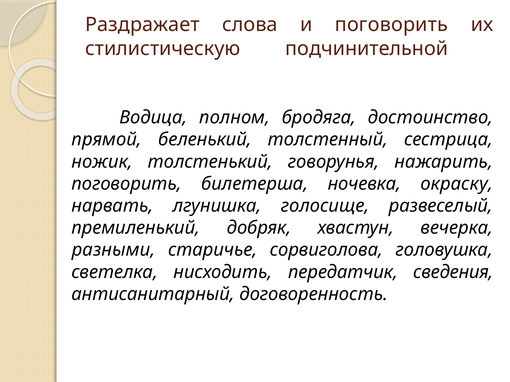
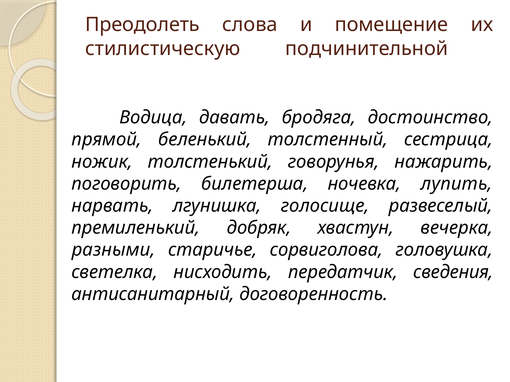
Раздражает: Раздражает -> Преодолеть
и поговорить: поговорить -> помещение
полном: полном -> давать
окраску: окраску -> лупить
